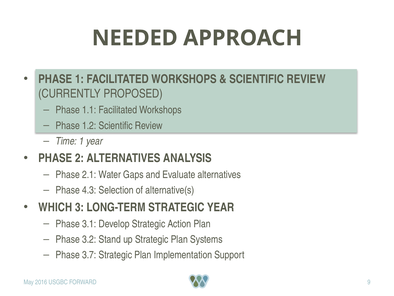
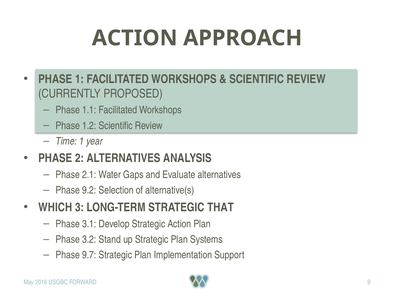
NEEDED at (135, 38): NEEDED -> ACTION
4.3: 4.3 -> 9.2
STRATEGIC YEAR: YEAR -> THAT
3.7: 3.7 -> 9.7
